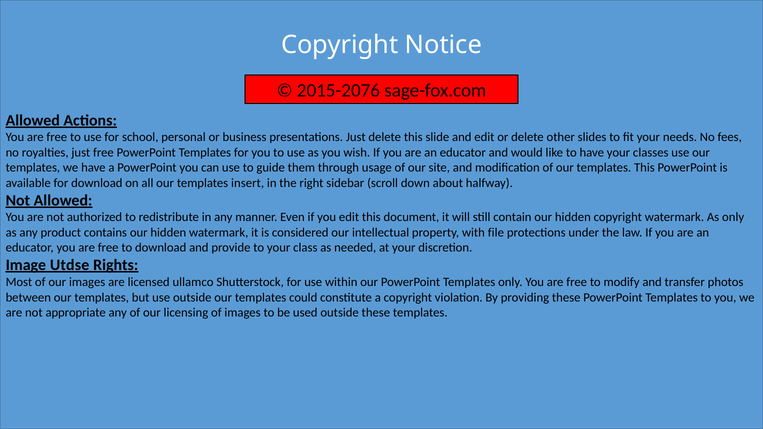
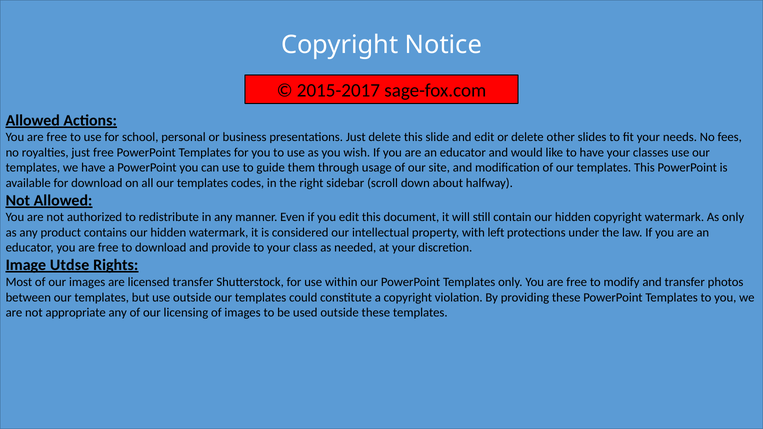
2015-2076: 2015-2076 -> 2015-2017
insert: insert -> codes
file: file -> left
licensed ullamco: ullamco -> transfer
